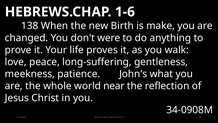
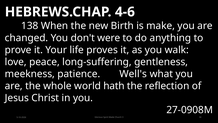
1-6: 1-6 -> 4-6
John's: John's -> Well's
near: near -> hath
34-0908M: 34-0908M -> 27-0908M
